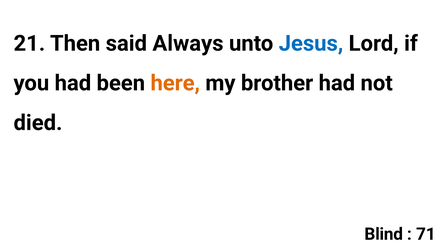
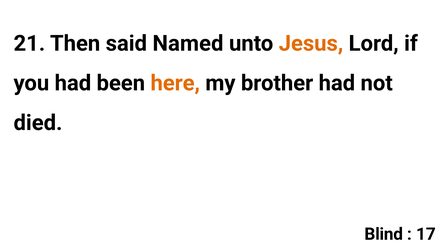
Always: Always -> Named
Jesus colour: blue -> orange
71: 71 -> 17
